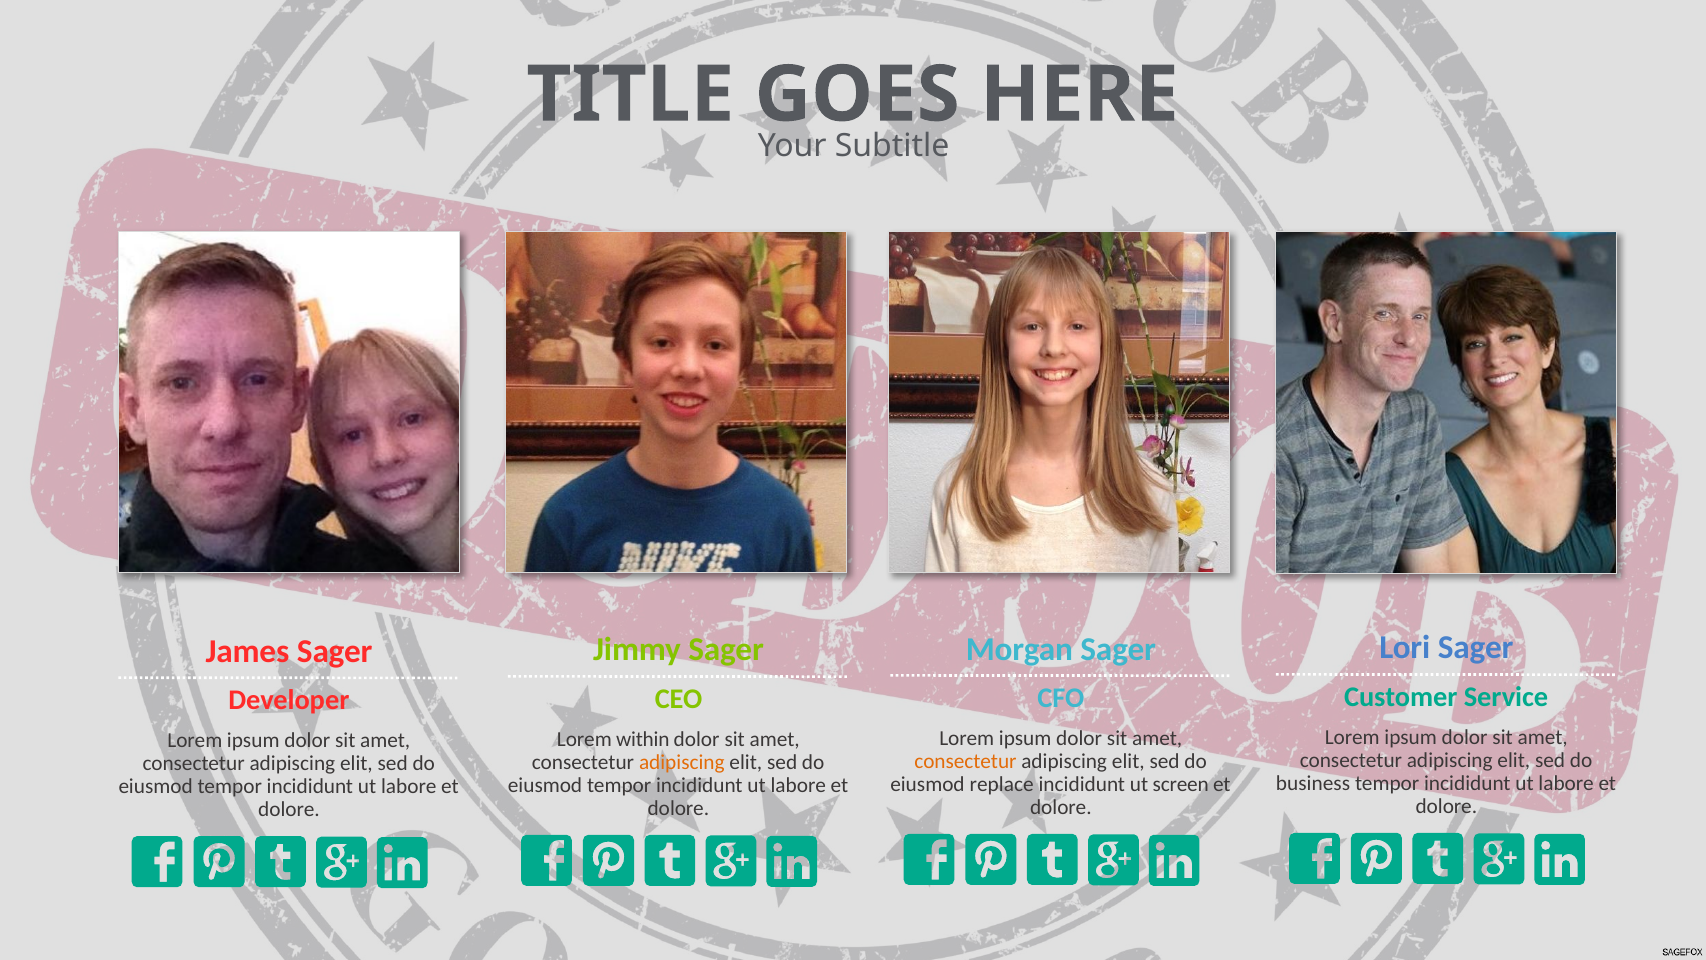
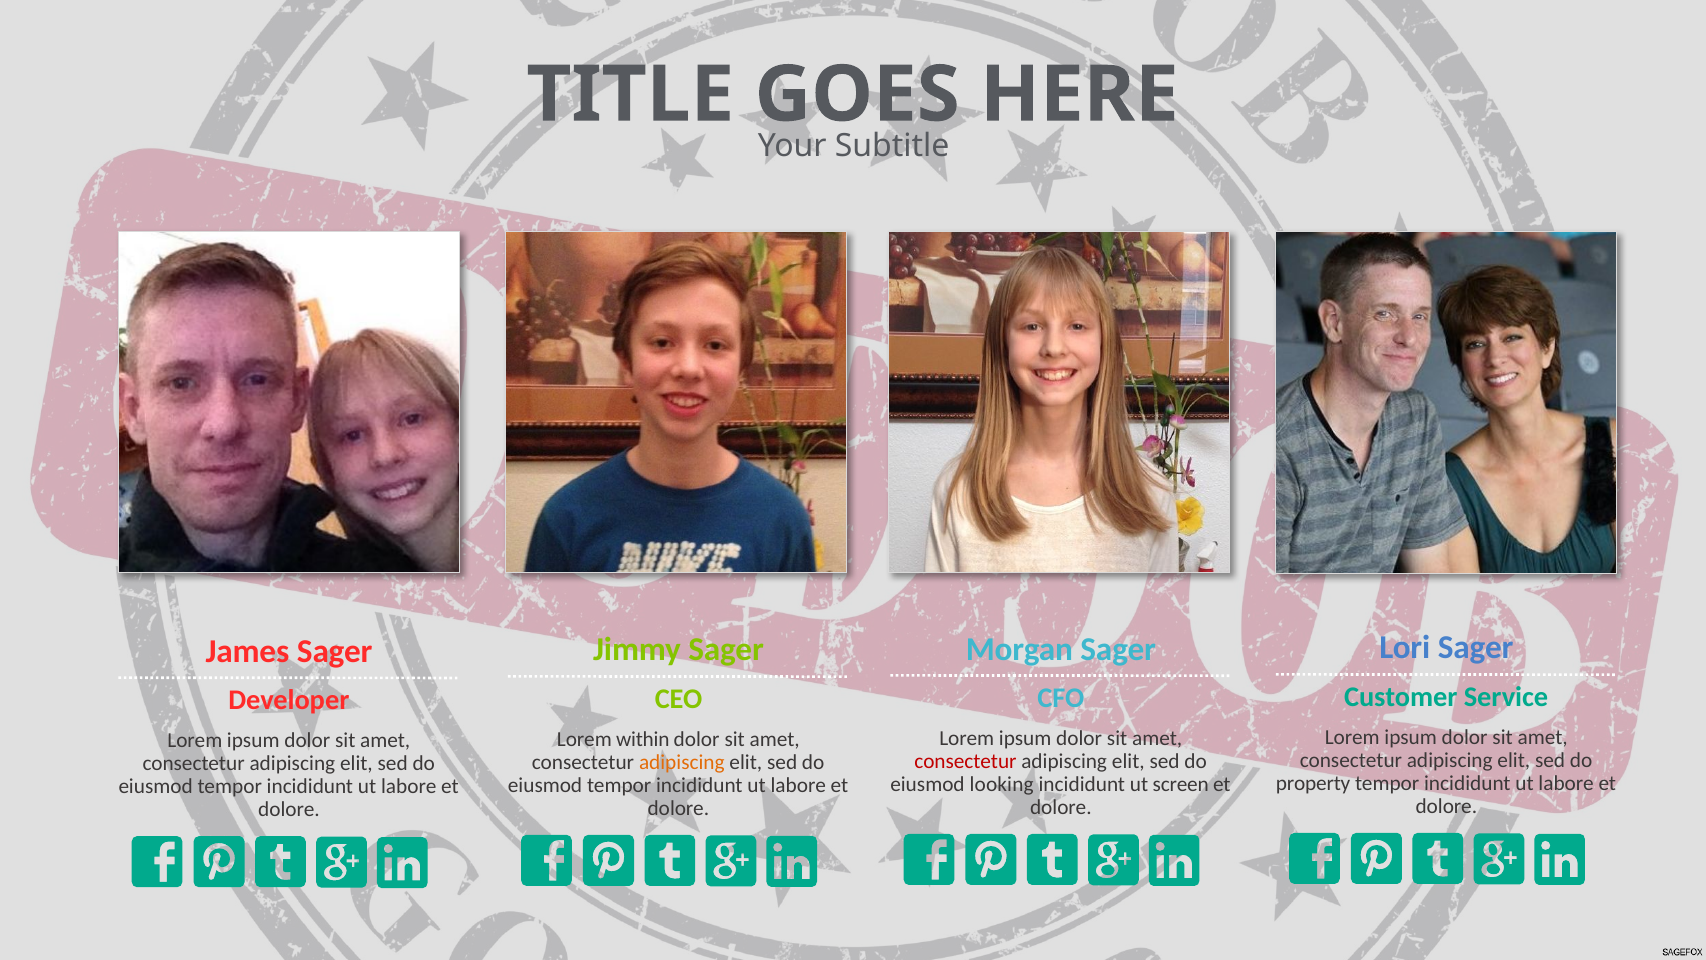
consectetur at (965, 761) colour: orange -> red
business: business -> property
replace: replace -> looking
